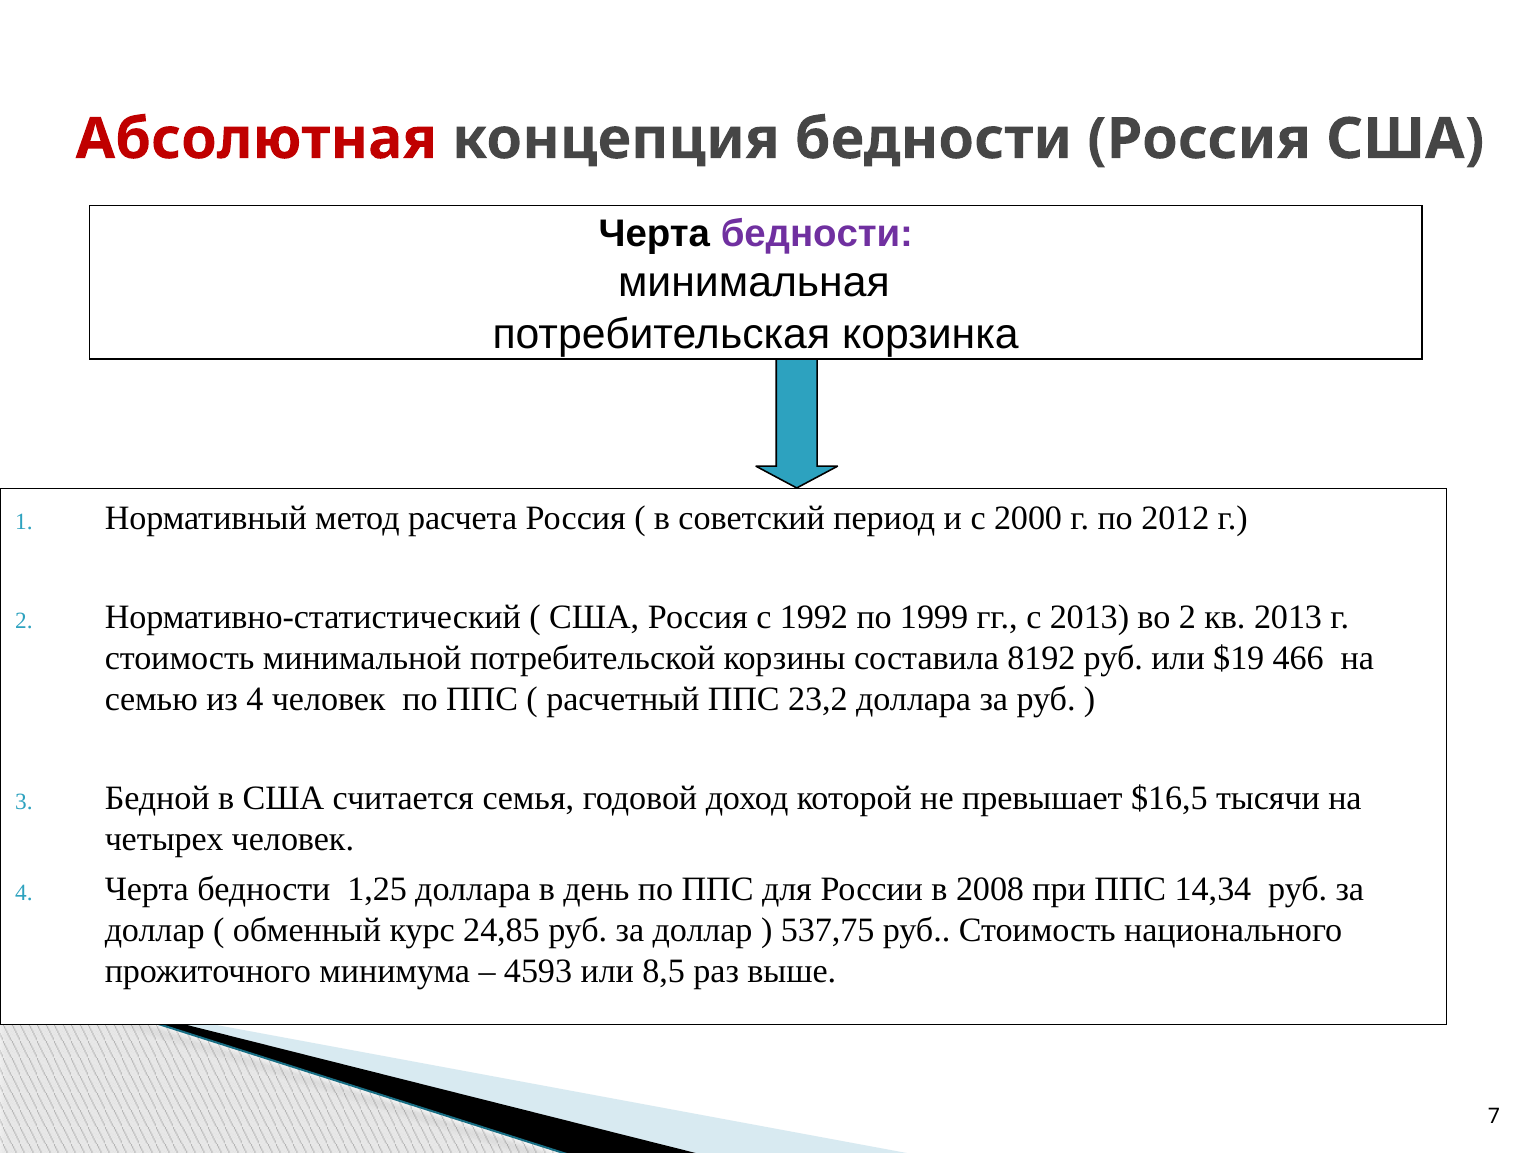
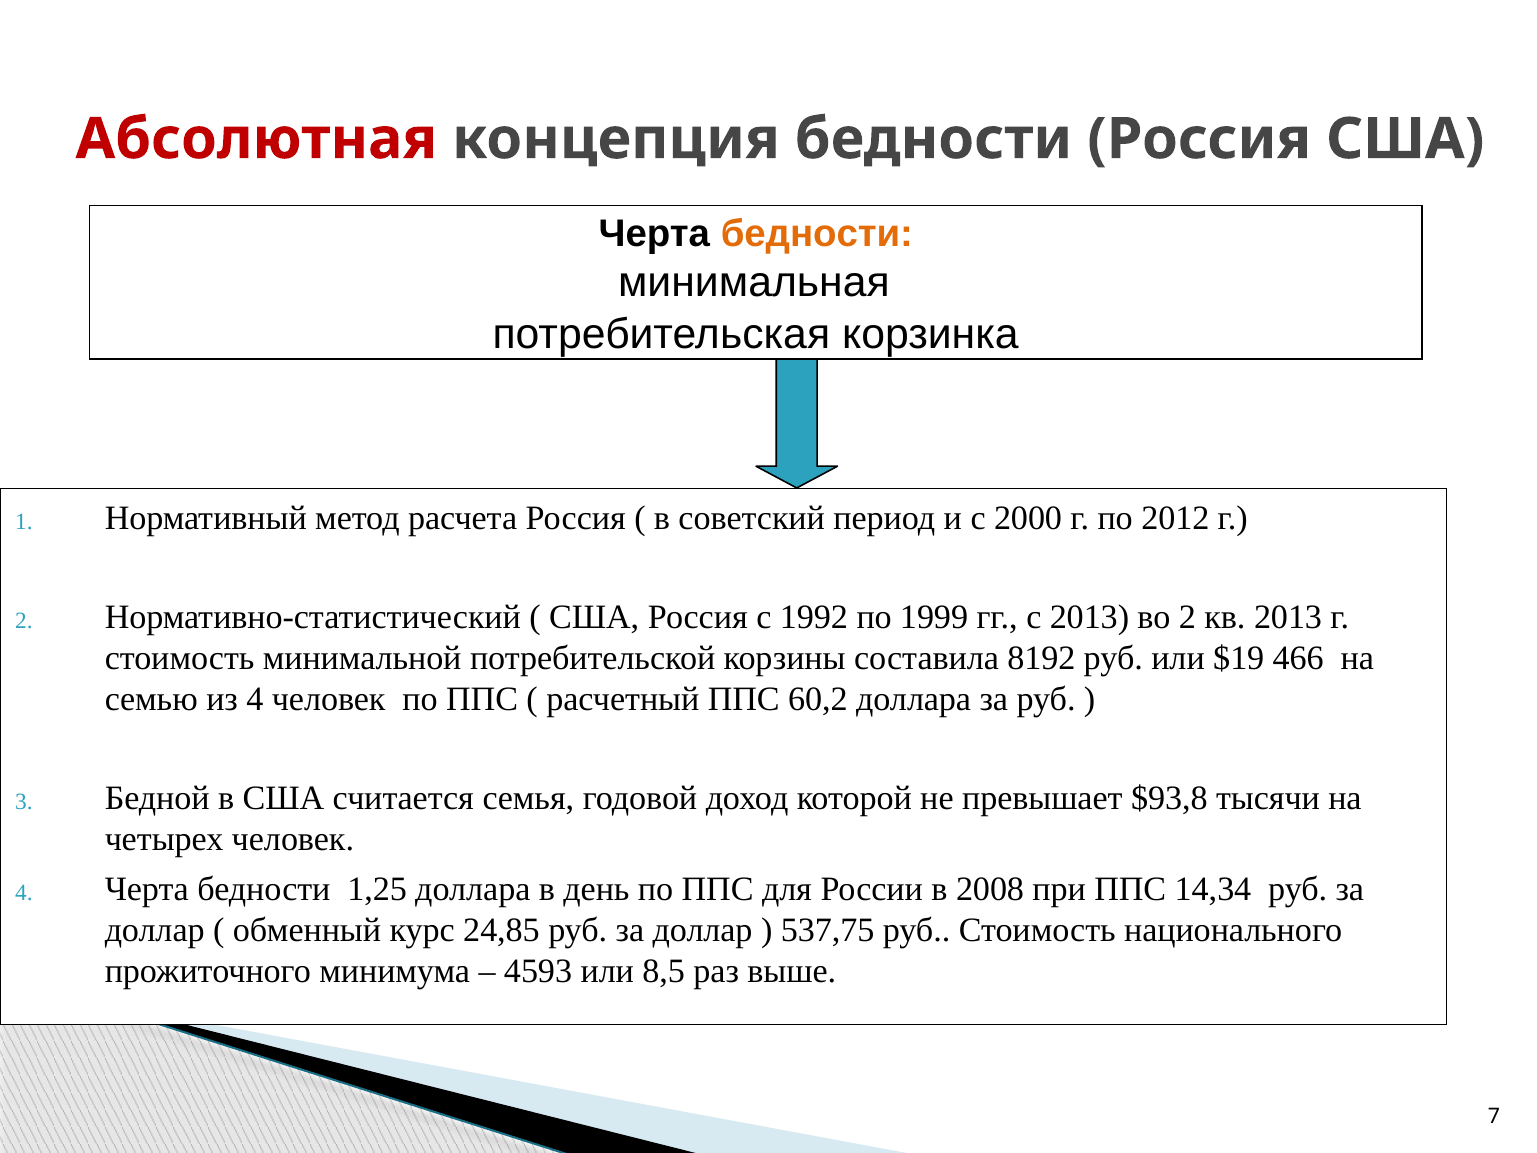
бедности at (817, 234) colour: purple -> orange
23,2: 23,2 -> 60,2
$16,5: $16,5 -> $93,8
